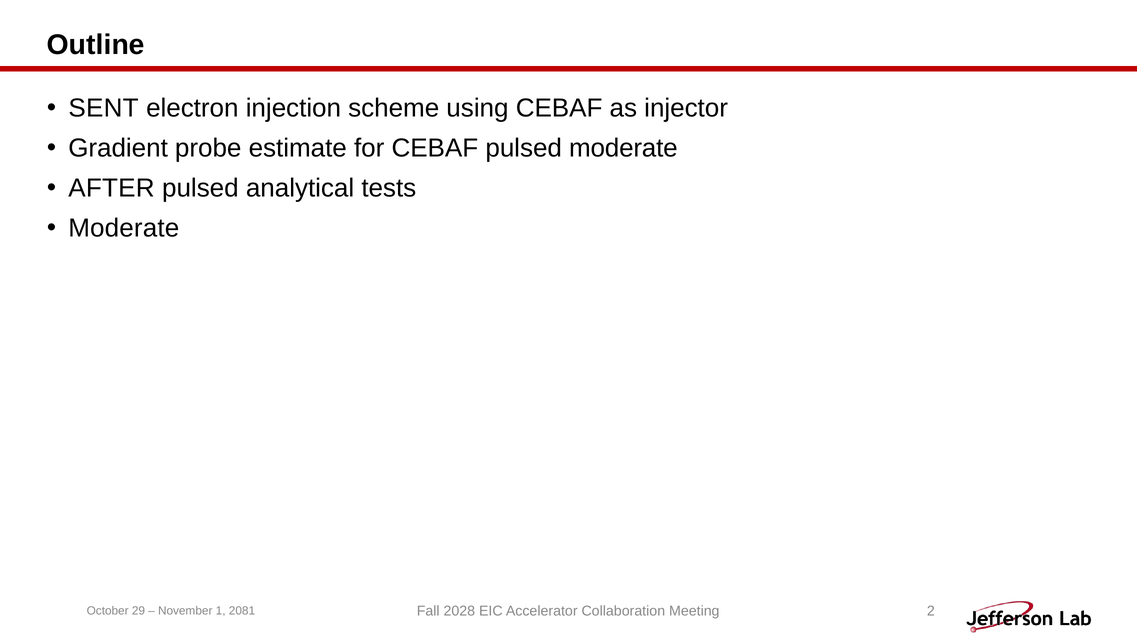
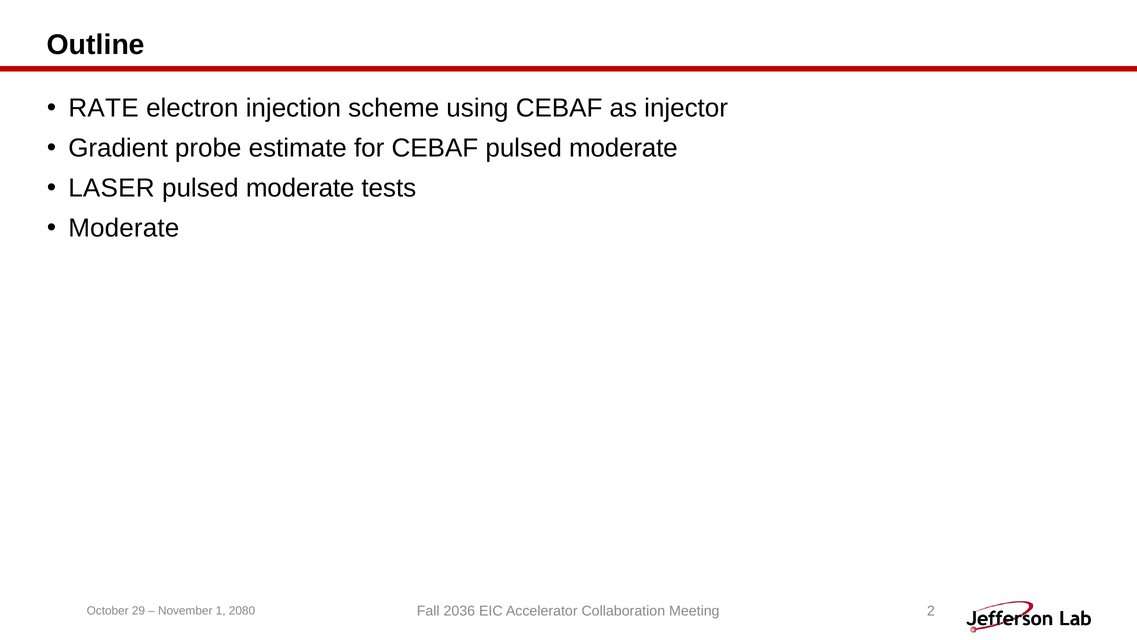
SENT: SENT -> RATE
AFTER: AFTER -> LASER
analytical at (300, 188): analytical -> moderate
2028: 2028 -> 2036
2081: 2081 -> 2080
